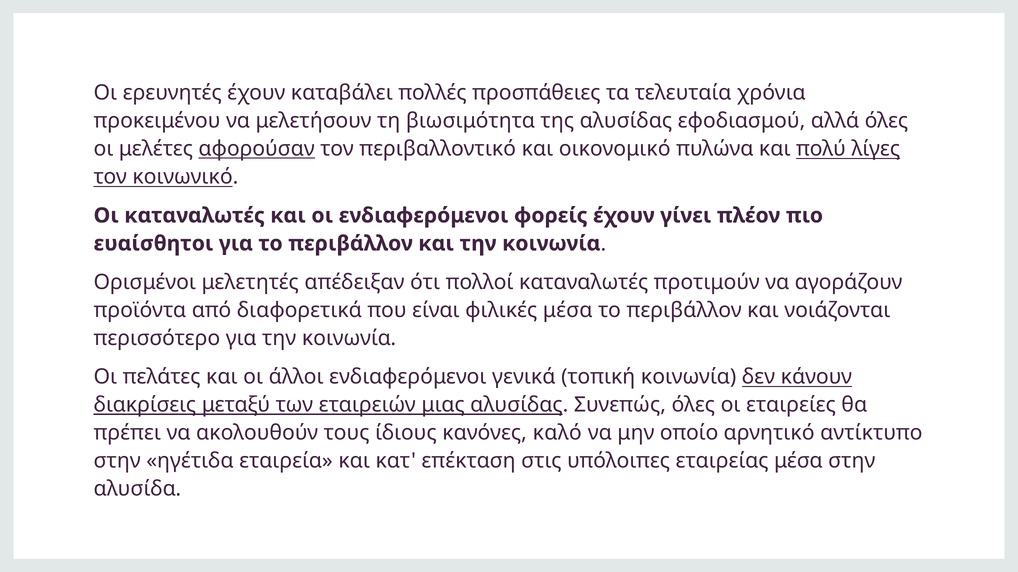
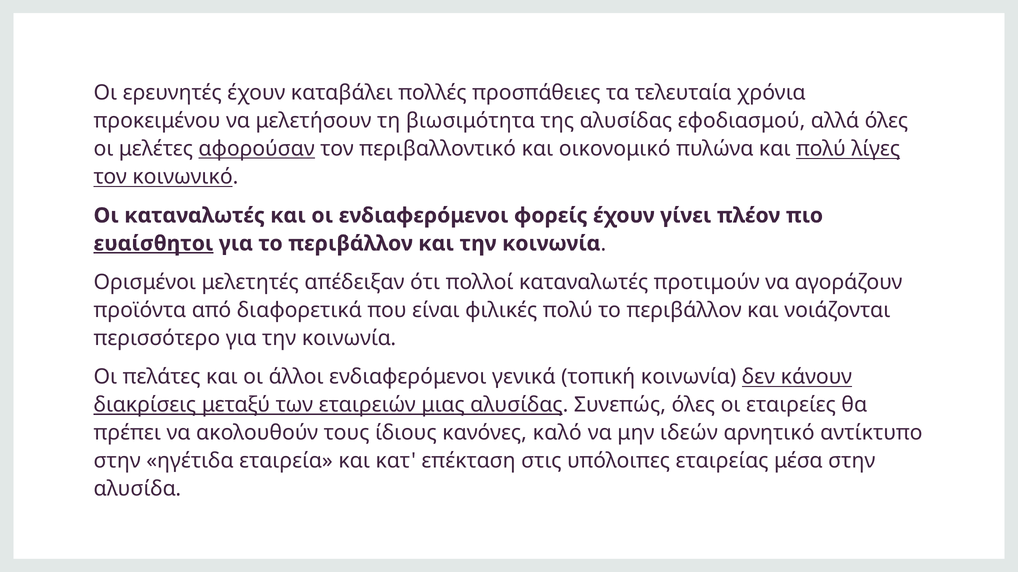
ευαίσθητοι underline: none -> present
φιλικές μέσα: μέσα -> πολύ
οποίο: οποίο -> ιδεών
